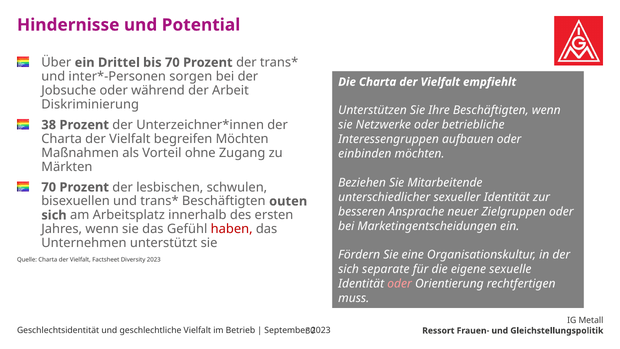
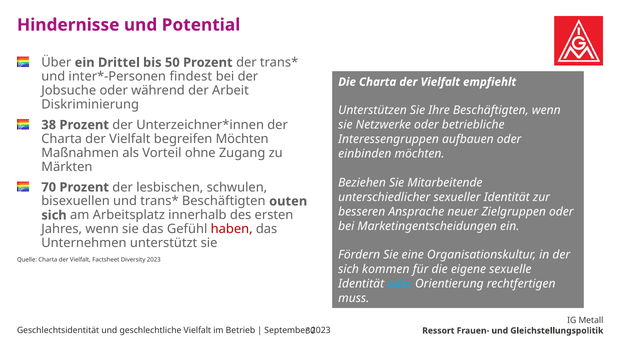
bis 70: 70 -> 50
sorgen: sorgen -> findest
separate: separate -> kommen
oder at (400, 284) colour: pink -> light blue
